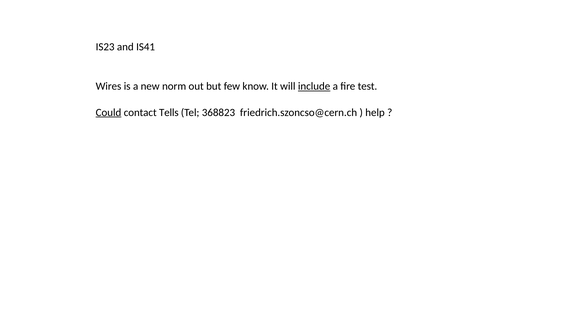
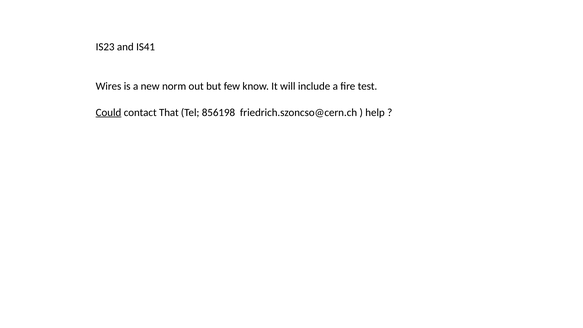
include underline: present -> none
Tells: Tells -> That
368823: 368823 -> 856198
